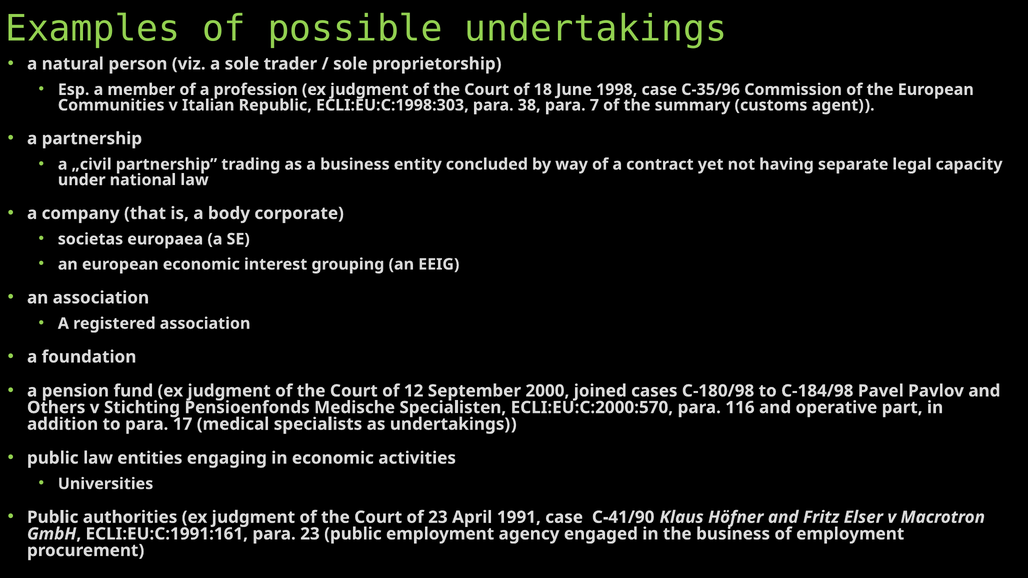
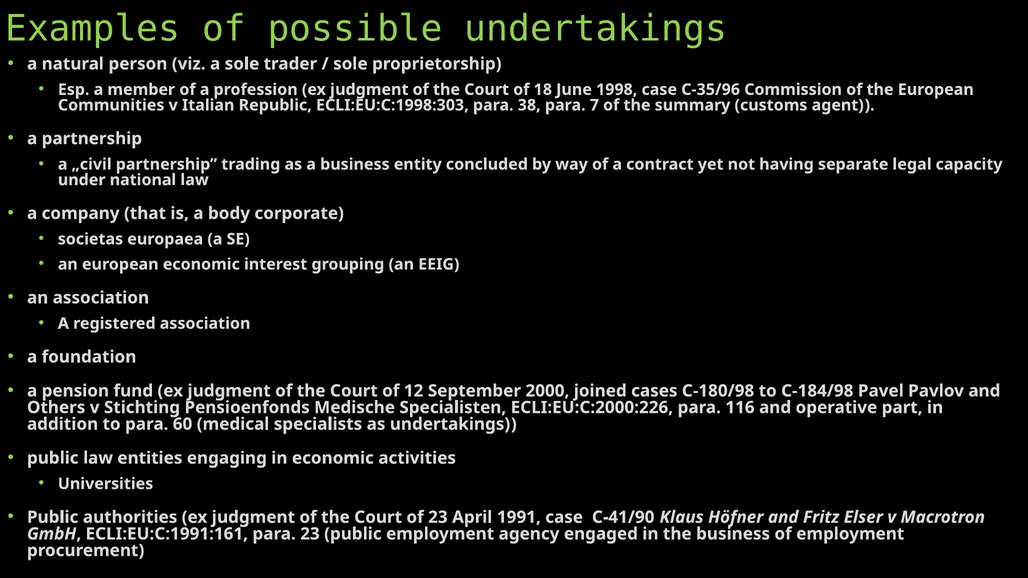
ECLI:EU:C:2000:570: ECLI:EU:C:2000:570 -> ECLI:EU:C:2000:226
17: 17 -> 60
